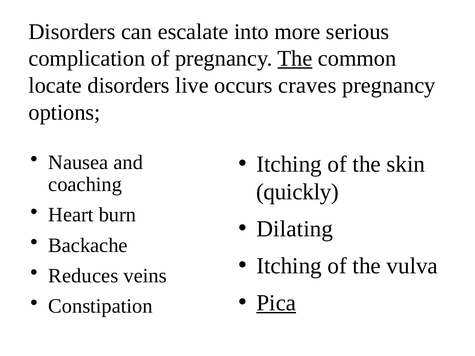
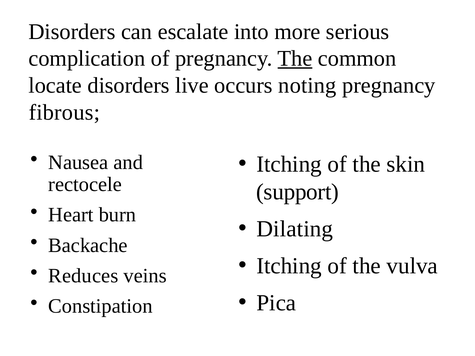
craves: craves -> noting
options: options -> fibrous
coaching: coaching -> rectocele
quickly: quickly -> support
Pica underline: present -> none
